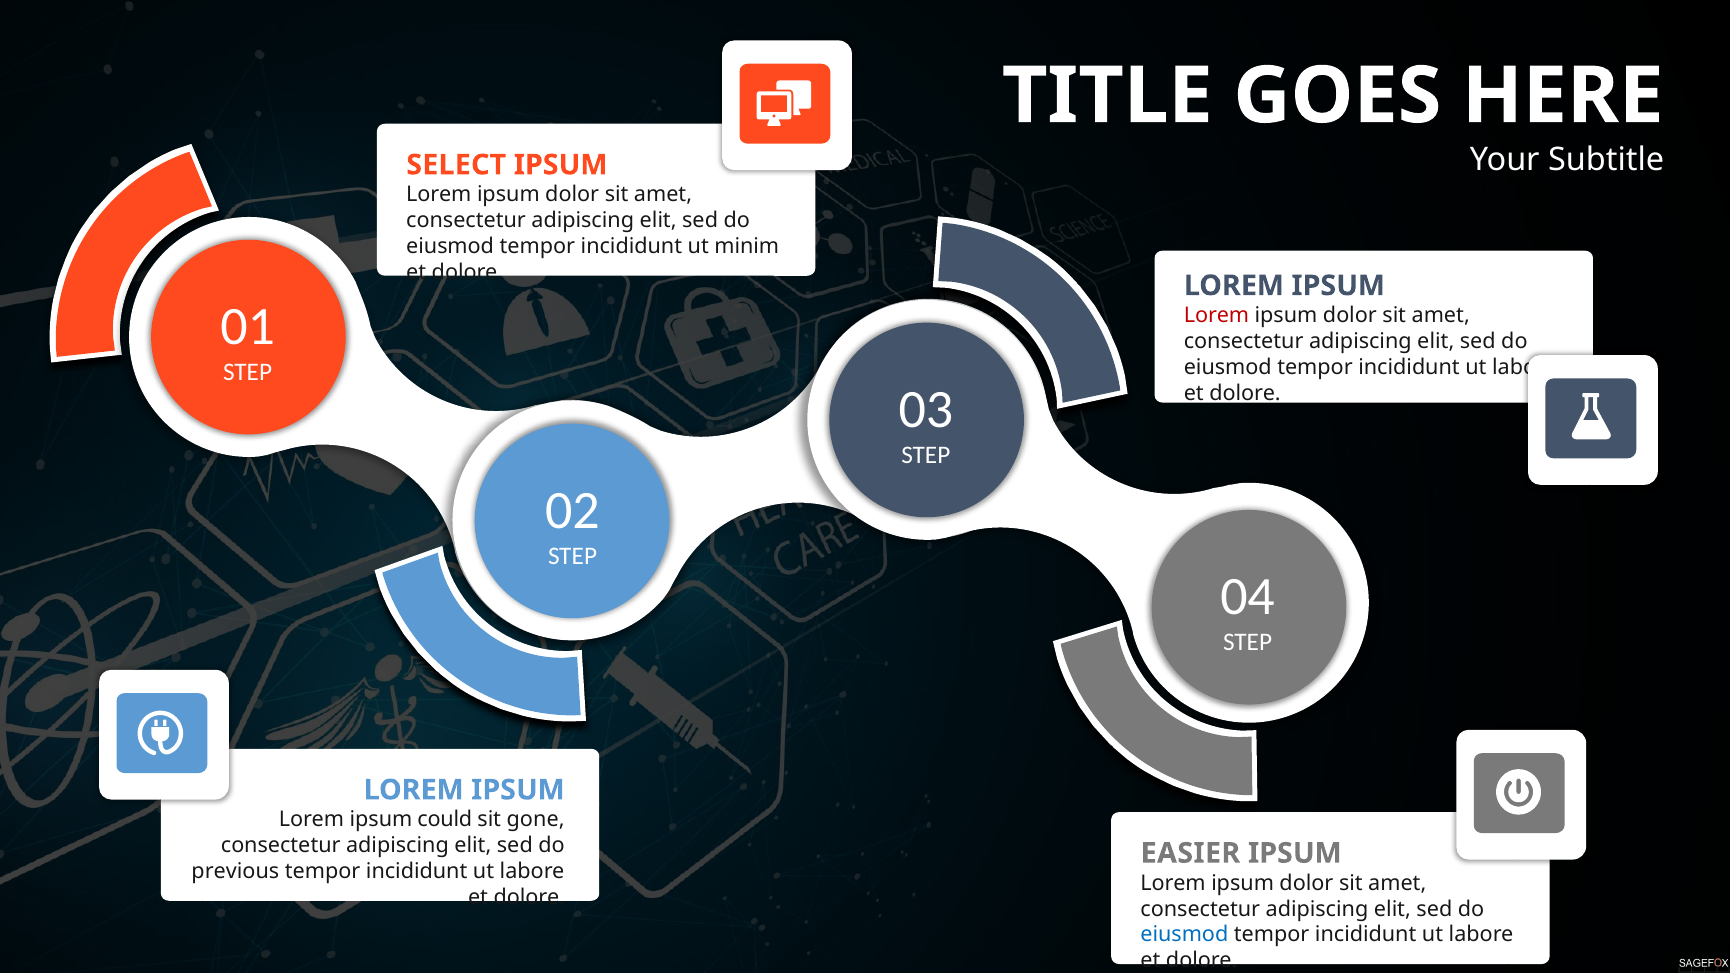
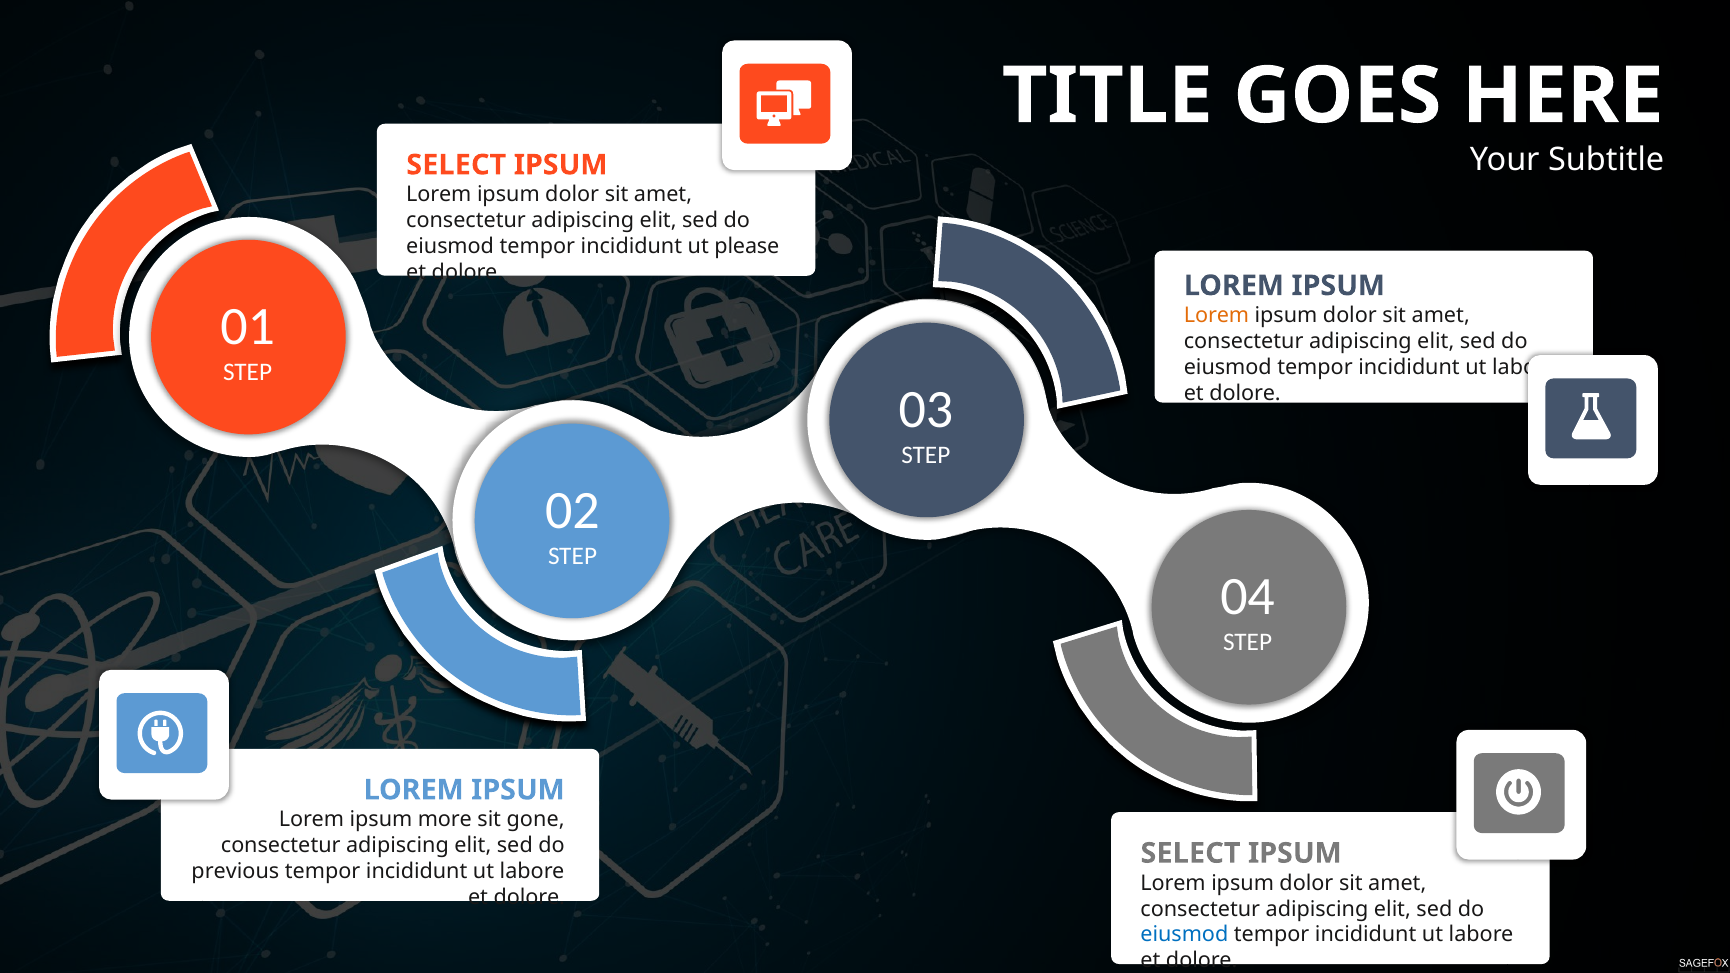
minim: minim -> please
Lorem at (1216, 315) colour: red -> orange
could: could -> more
EASIER at (1190, 853): EASIER -> SELECT
